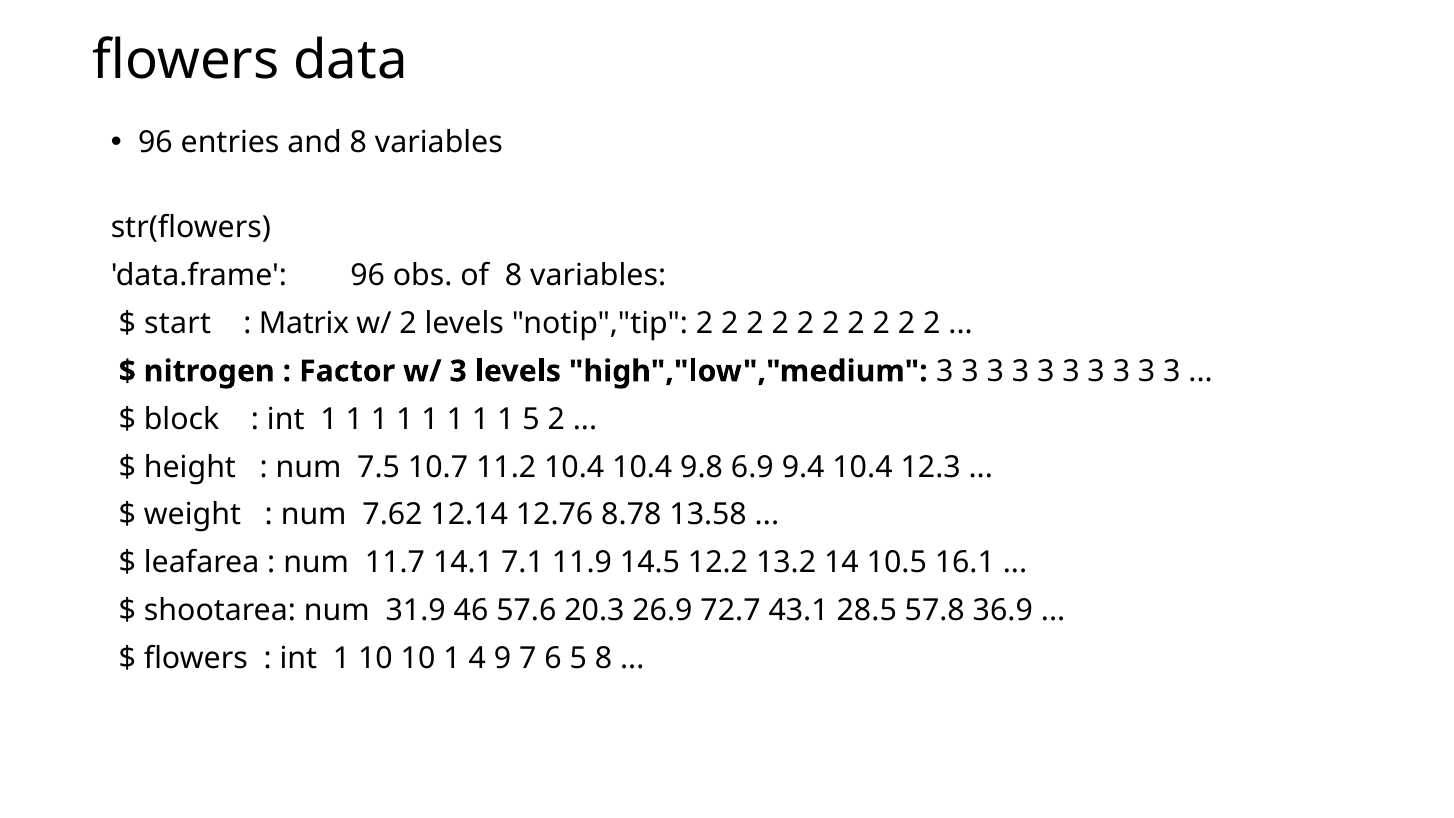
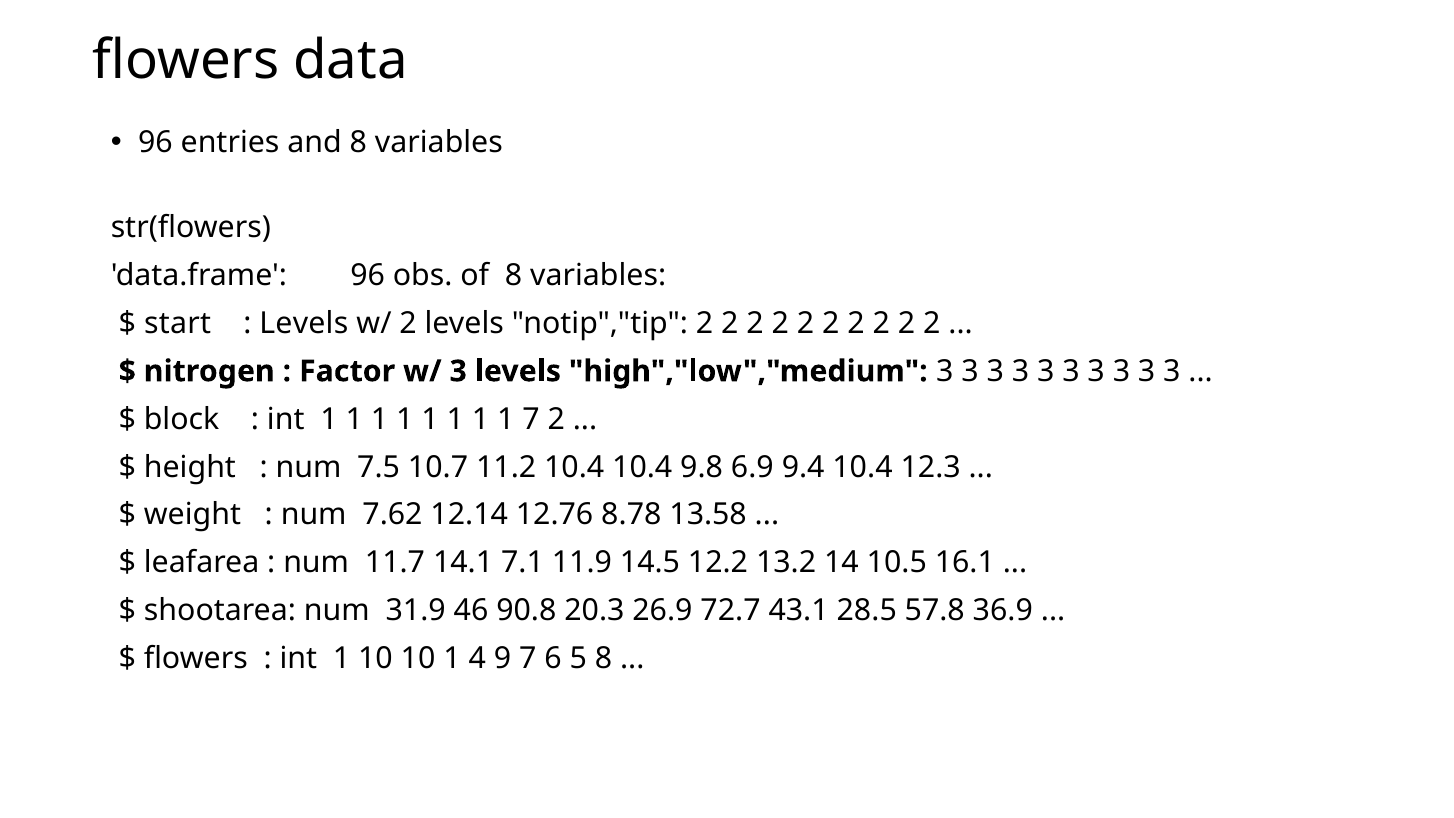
Matrix at (304, 323): Matrix -> Levels
1 5: 5 -> 7
57.6: 57.6 -> 90.8
